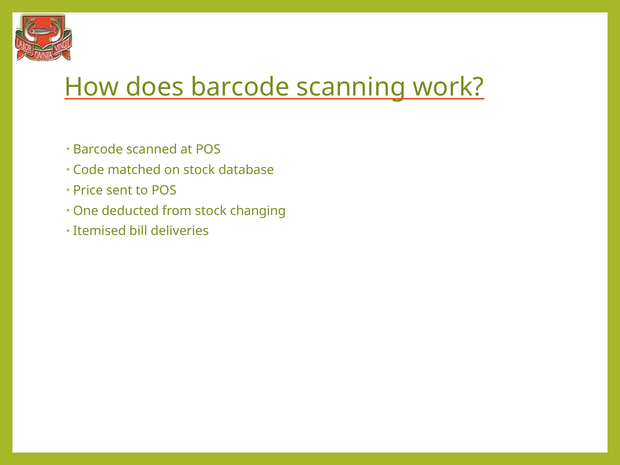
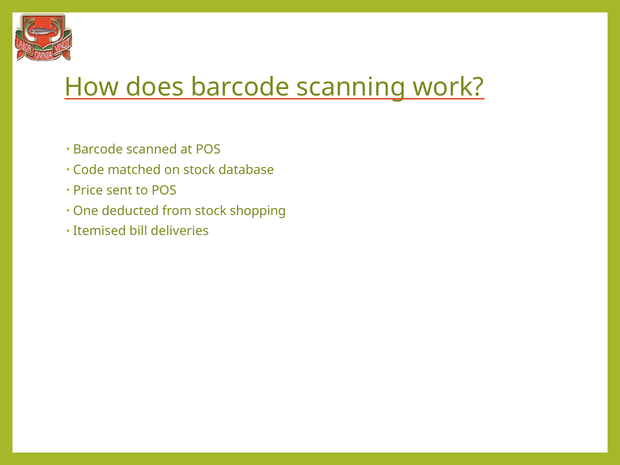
changing: changing -> shopping
